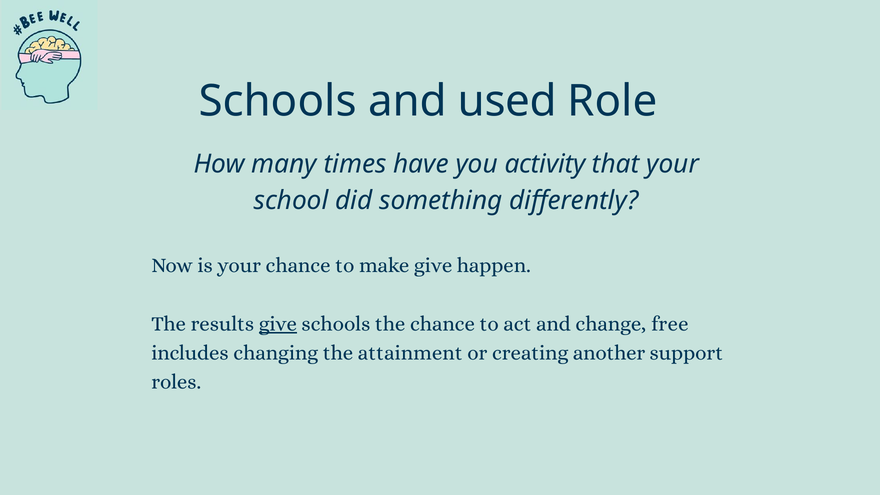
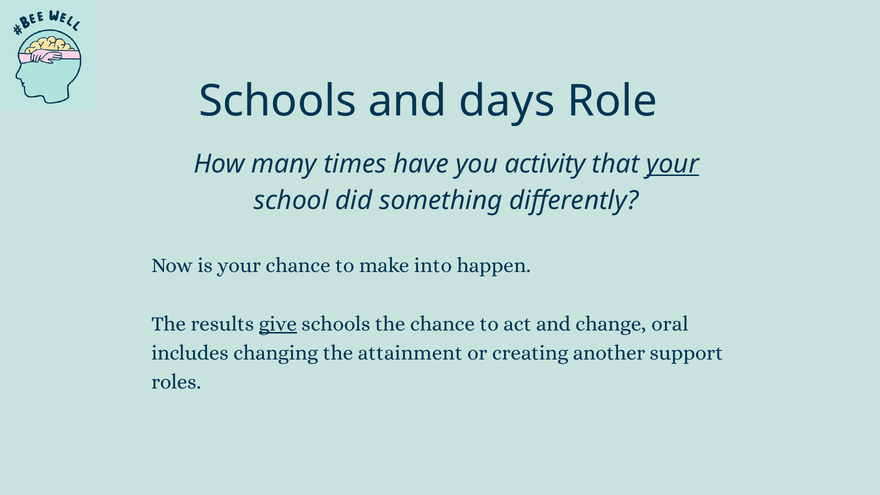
used: used -> days
your at (673, 164) underline: none -> present
make give: give -> into
free: free -> oral
